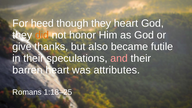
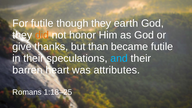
For heed: heed -> futile
they heart: heart -> earth
also: also -> than
and colour: pink -> light blue
